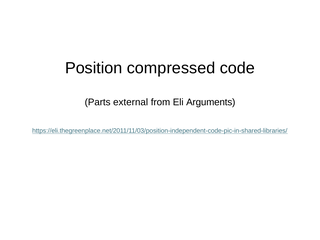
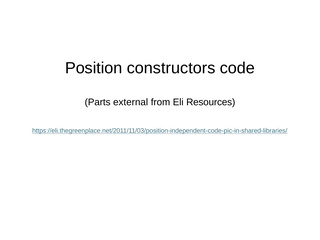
compressed: compressed -> constructors
Arguments: Arguments -> Resources
